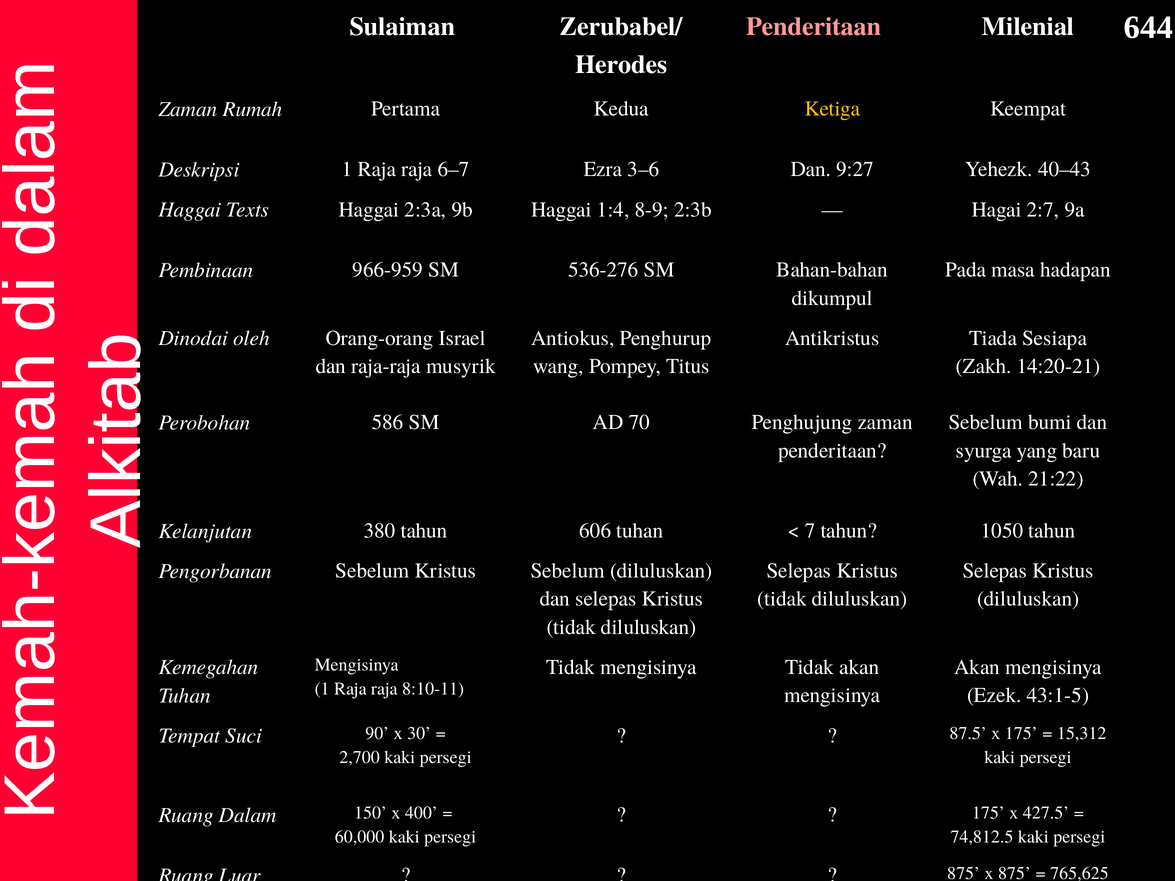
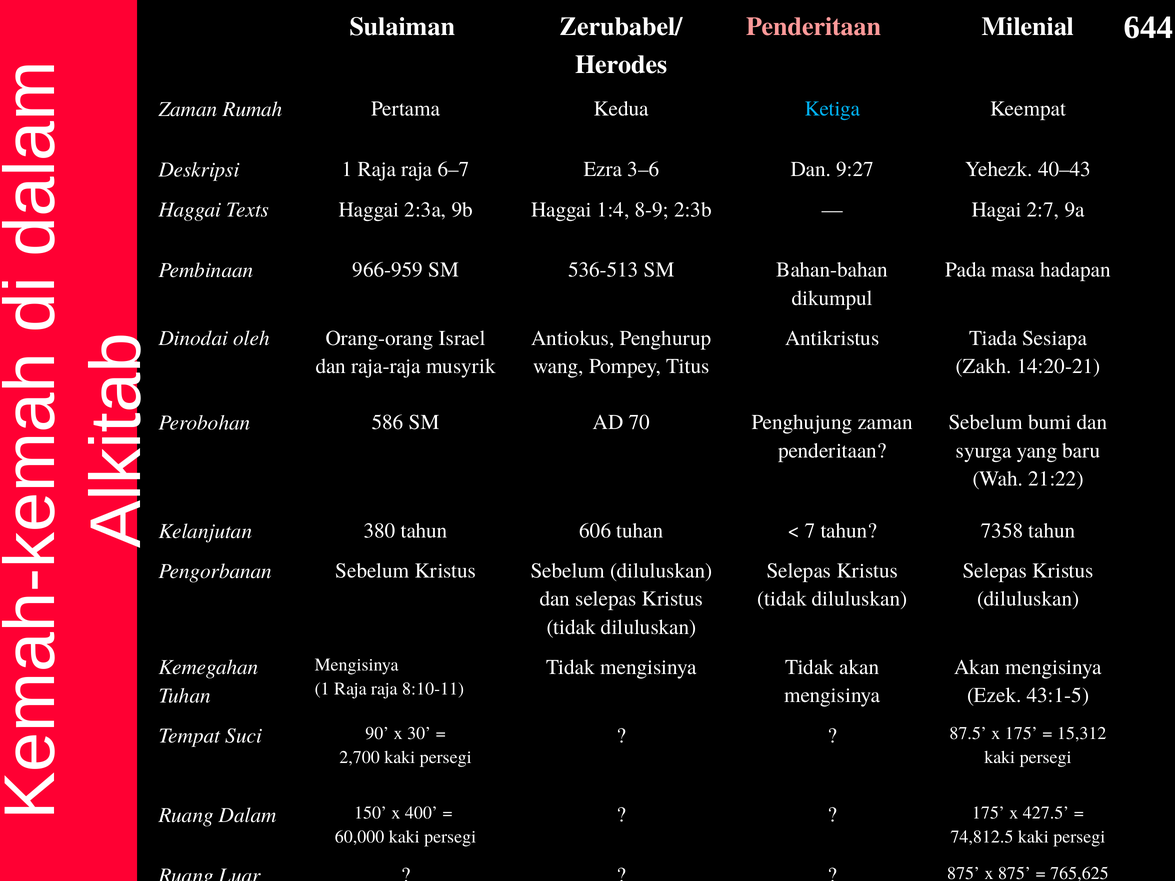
Ketiga colour: yellow -> light blue
536-276: 536-276 -> 536-513
1050: 1050 -> 7358
